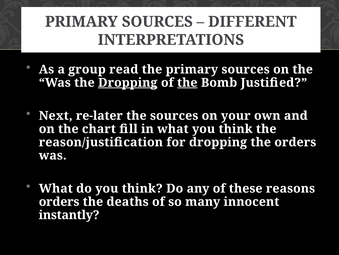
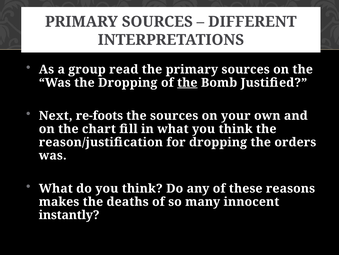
Dropping at (128, 82) underline: present -> none
re-later: re-later -> re-foots
orders at (59, 201): orders -> makes
